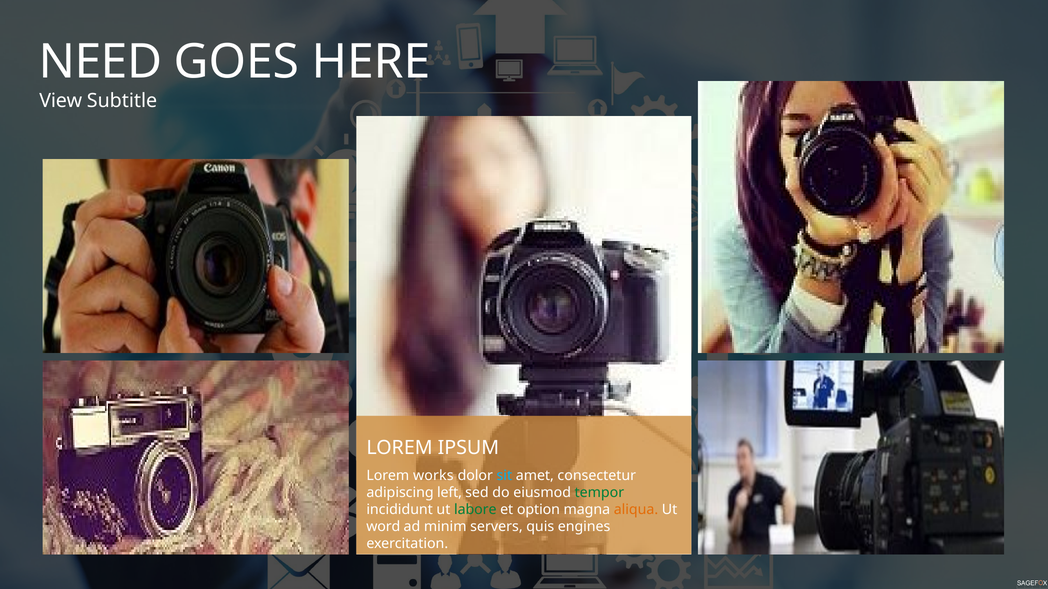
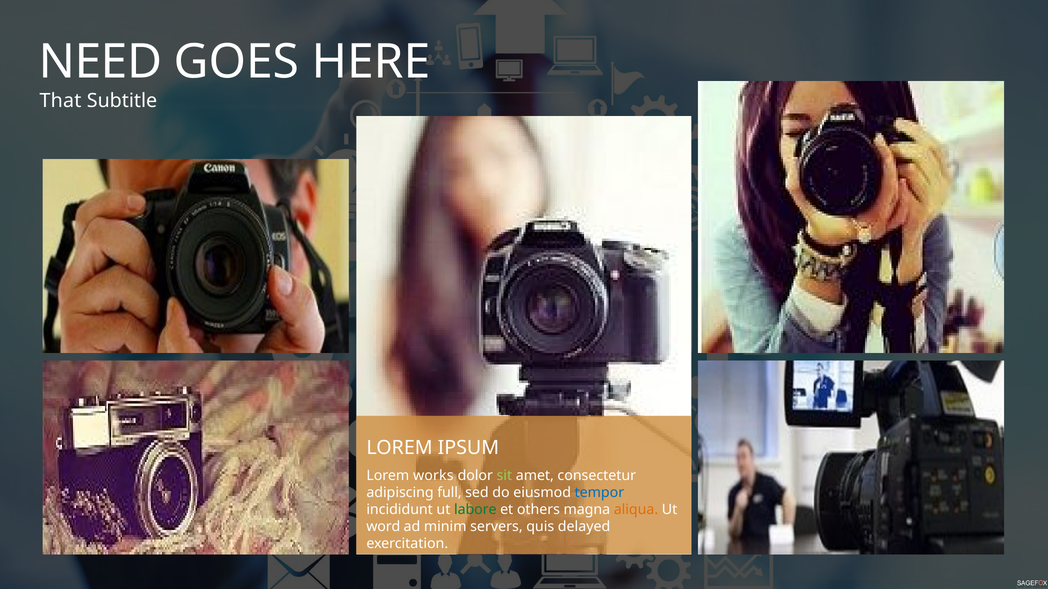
View: View -> That
sit colour: light blue -> light green
left: left -> full
tempor colour: green -> blue
option: option -> others
engines: engines -> delayed
